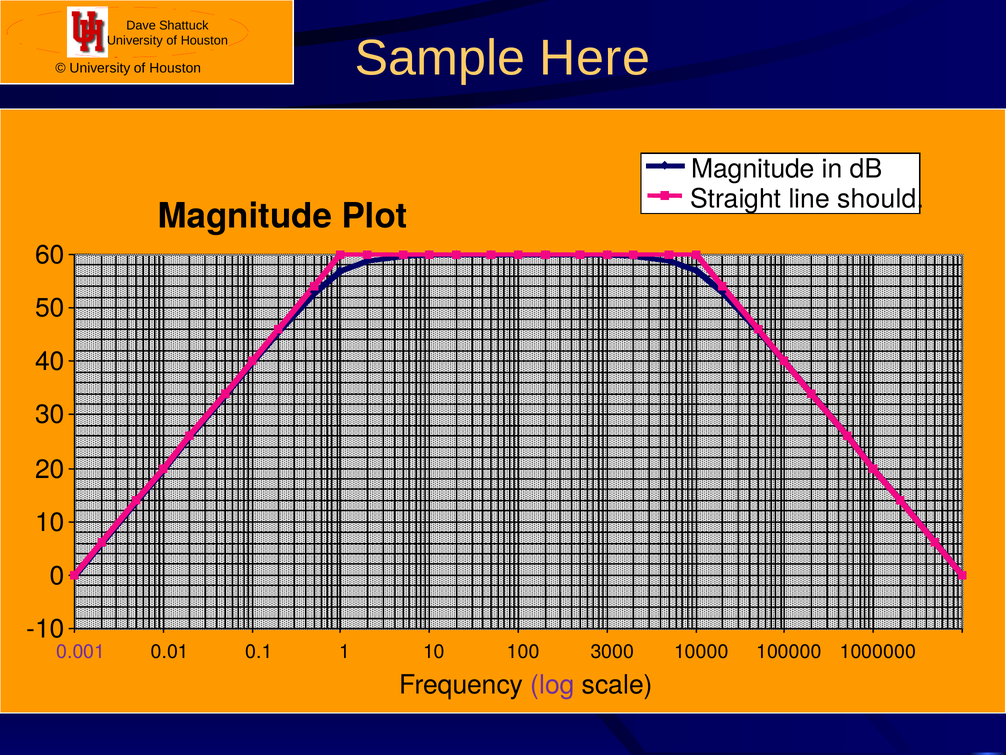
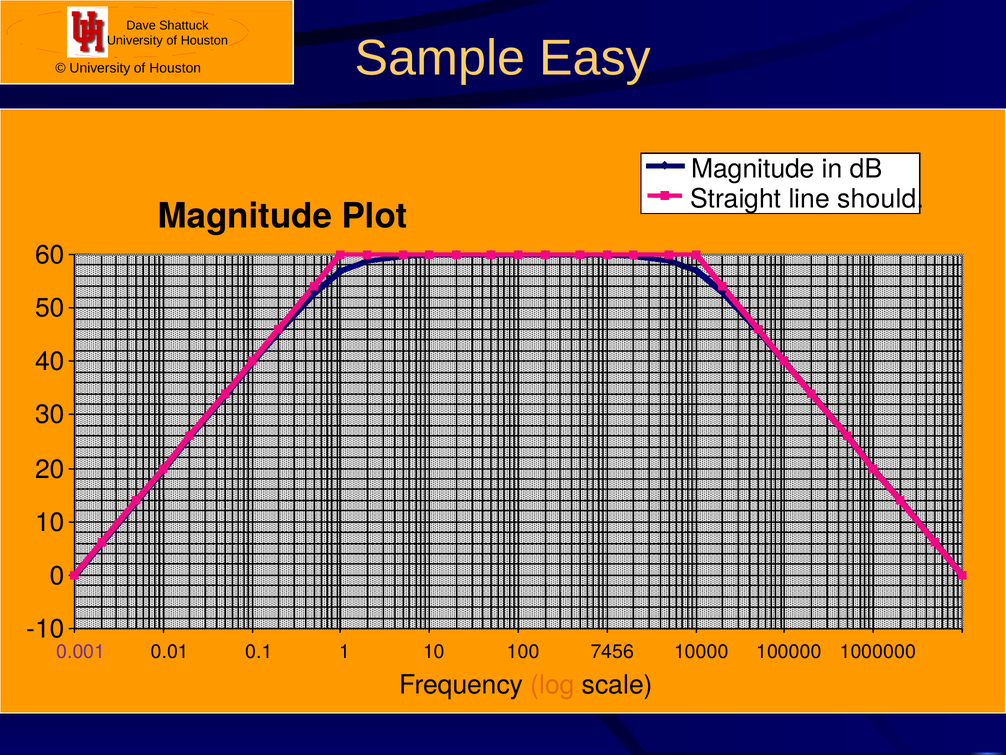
Here: Here -> Easy
3000: 3000 -> 7456
log colour: purple -> orange
